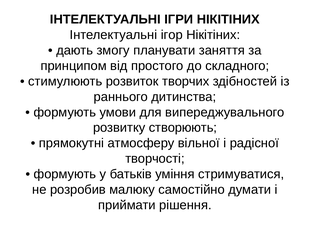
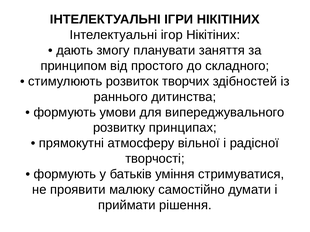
створюють: створюють -> принципах
розробив: розробив -> проявити
